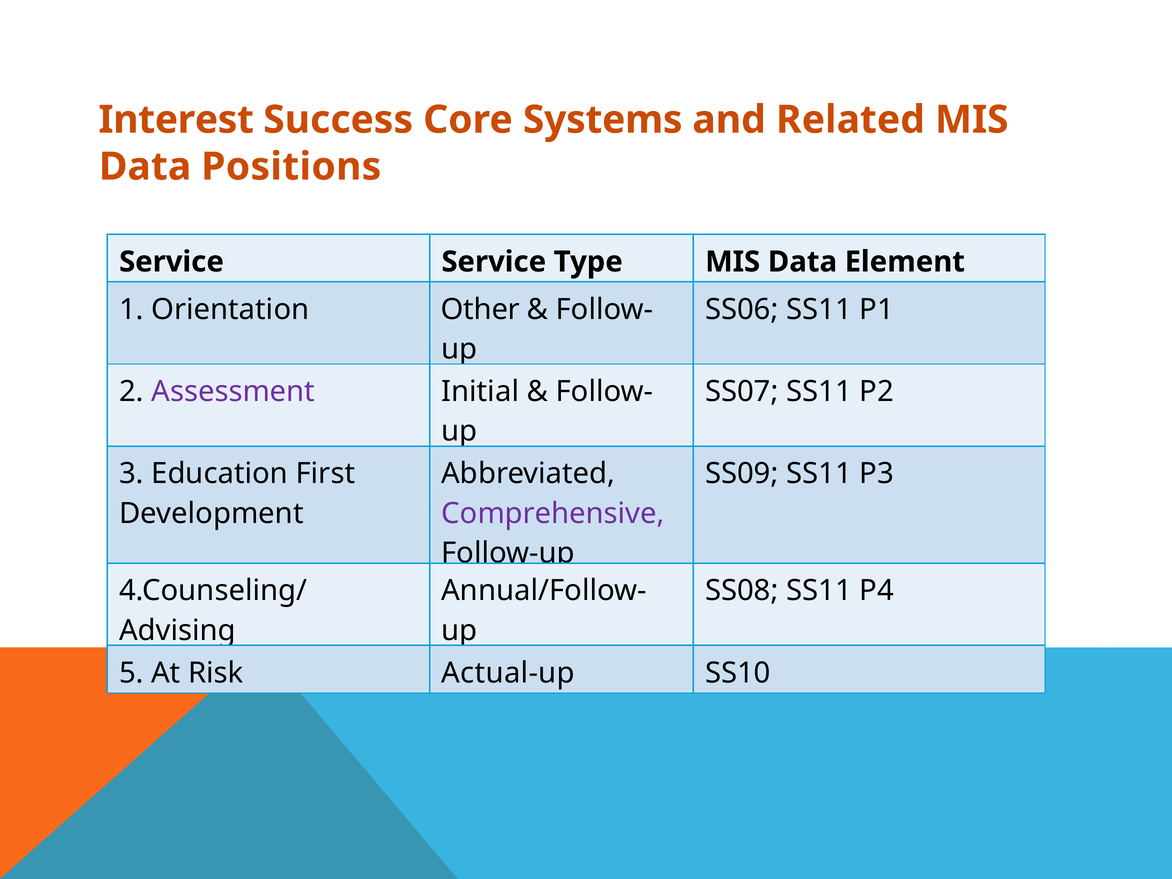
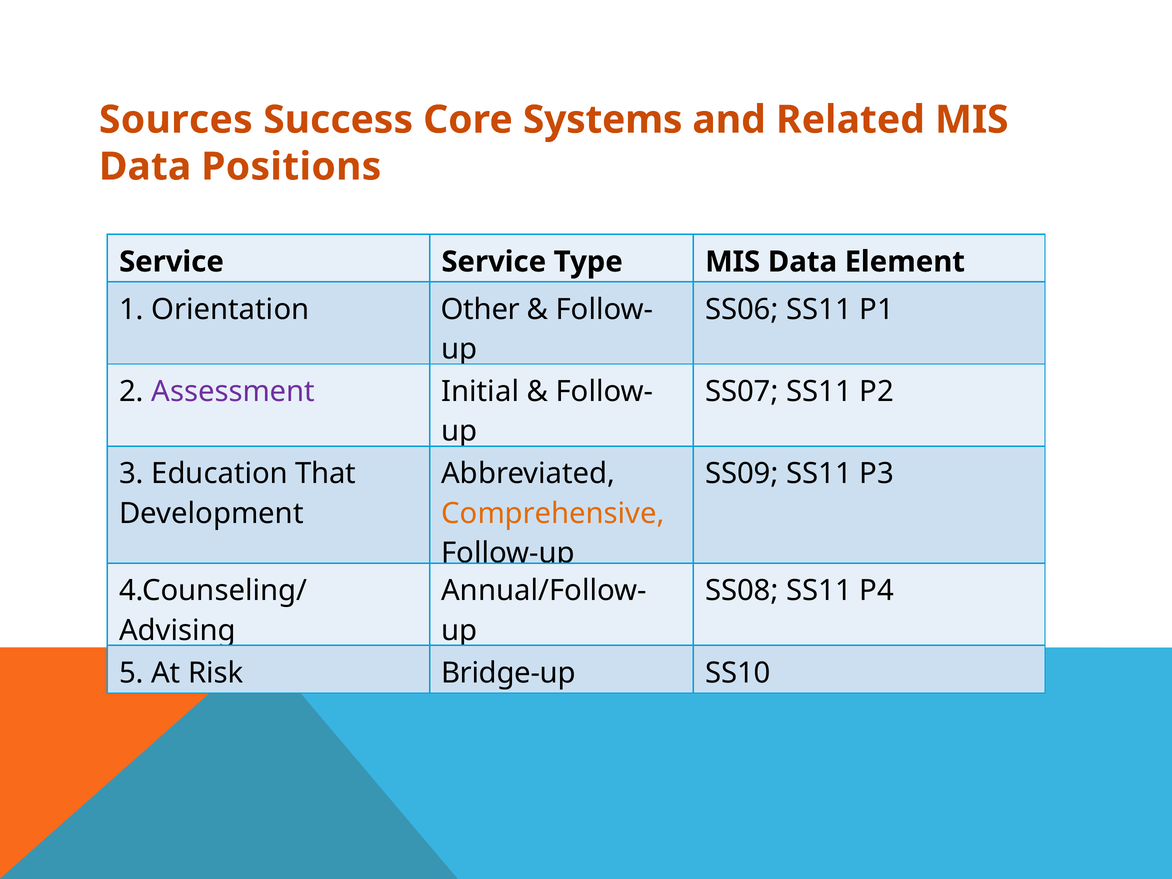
Interest: Interest -> Sources
First: First -> That
Comprehensive colour: purple -> orange
Actual-up: Actual-up -> Bridge-up
